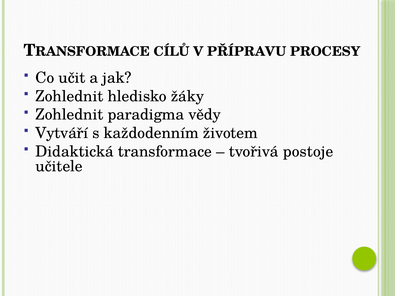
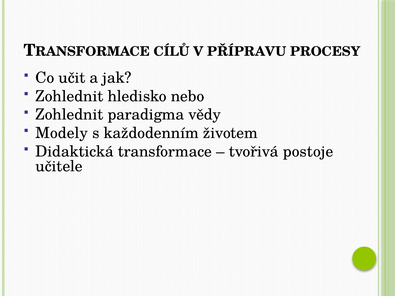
žáky: žáky -> nebo
Vytváří: Vytváří -> Modely
